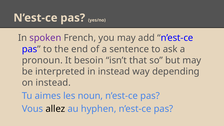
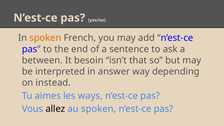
spoken at (45, 38) colour: purple -> orange
pronoun: pronoun -> between
in instead: instead -> answer
noun: noun -> ways
au hyphen: hyphen -> spoken
